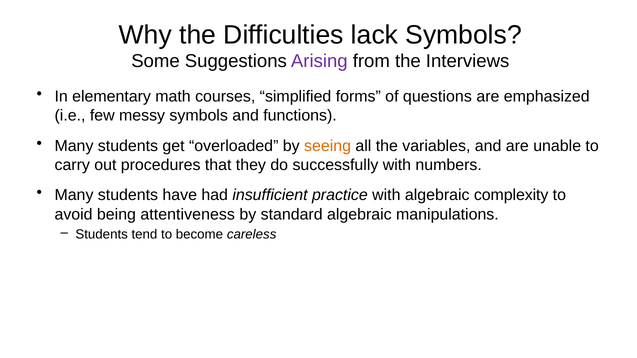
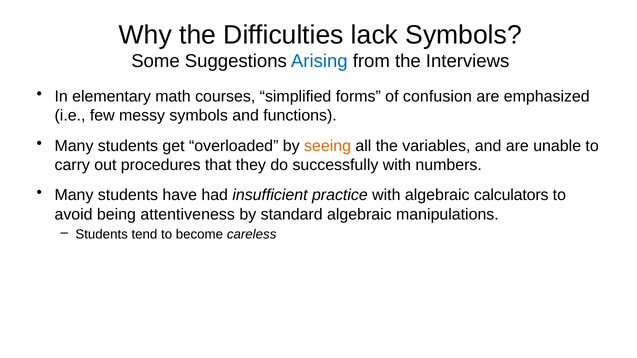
Arising colour: purple -> blue
questions: questions -> confusion
complexity: complexity -> calculators
